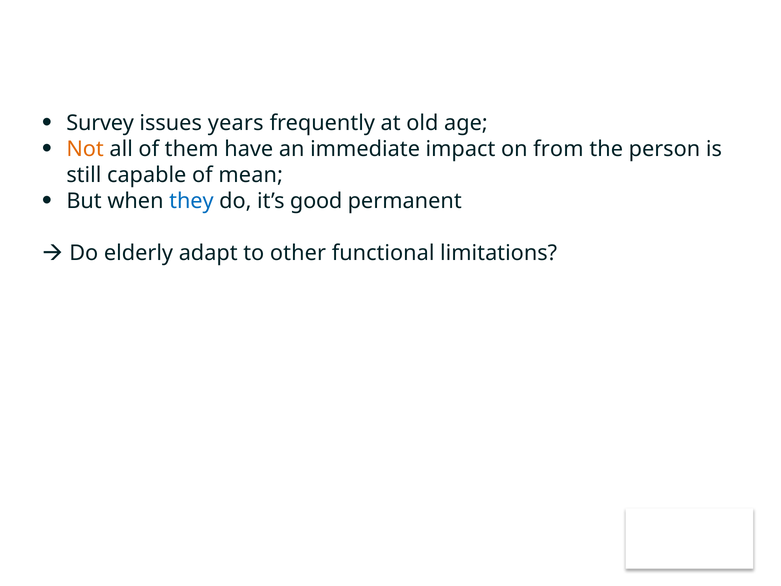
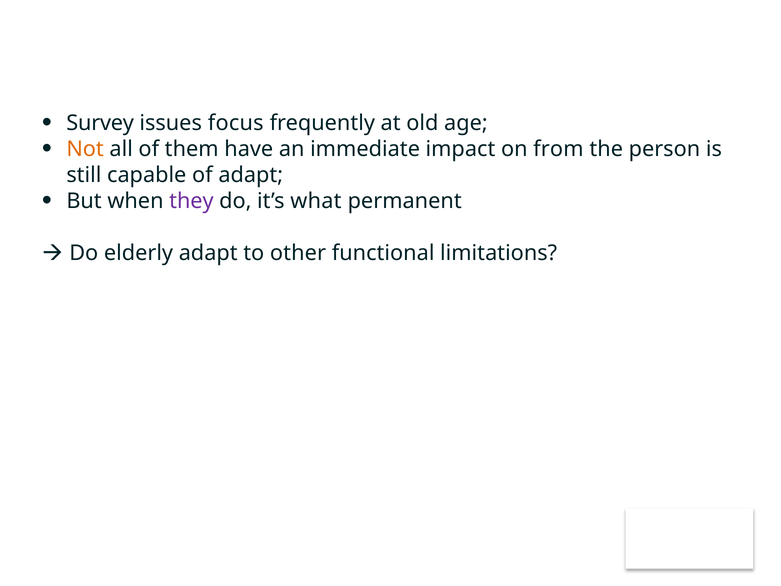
years: years -> focus
of mean: mean -> adapt
they colour: blue -> purple
good: good -> what
